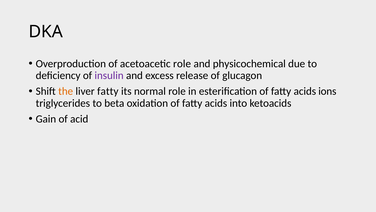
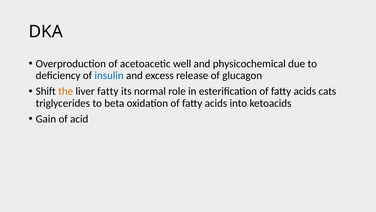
acetoacetic role: role -> well
insulin colour: purple -> blue
ions: ions -> cats
